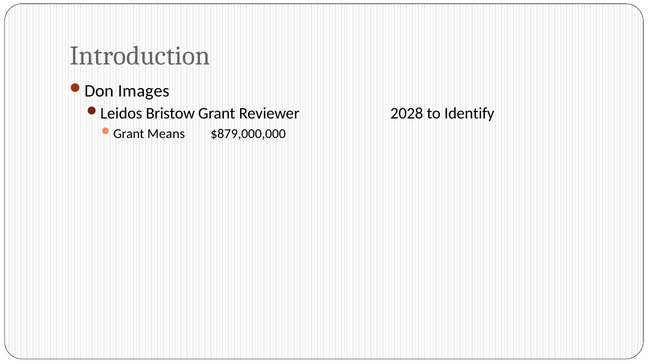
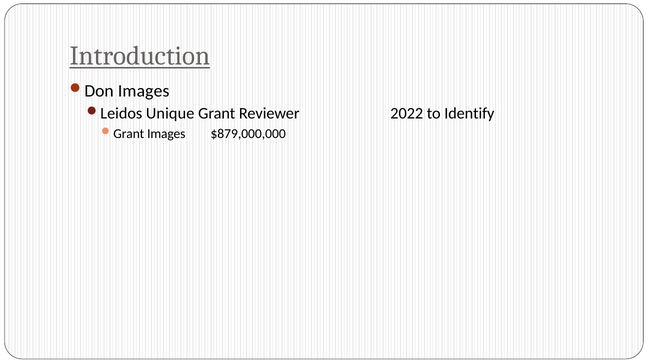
Introduction underline: none -> present
Bristow: Bristow -> Unique
2028: 2028 -> 2022
Means at (166, 134): Means -> Images
